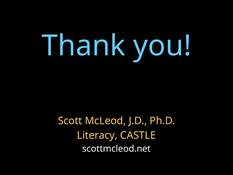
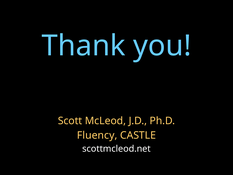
Literacy: Literacy -> Fluency
